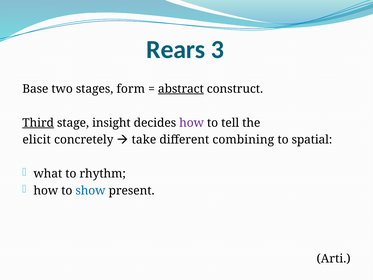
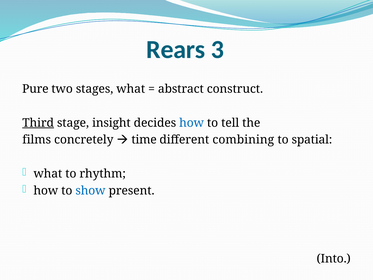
Base: Base -> Pure
stages form: form -> what
abstract underline: present -> none
how at (192, 123) colour: purple -> blue
elicit: elicit -> films
take: take -> time
Arti: Arti -> Into
